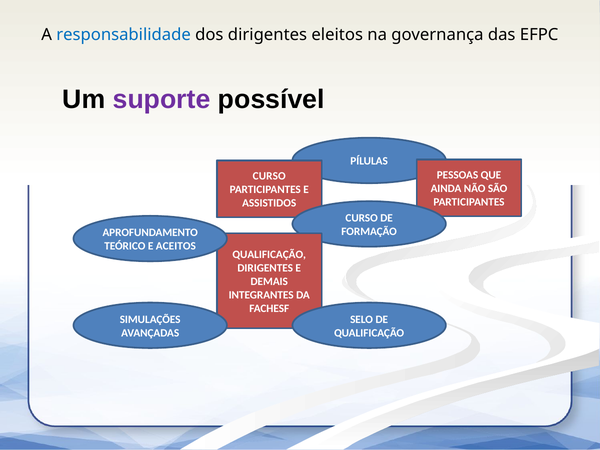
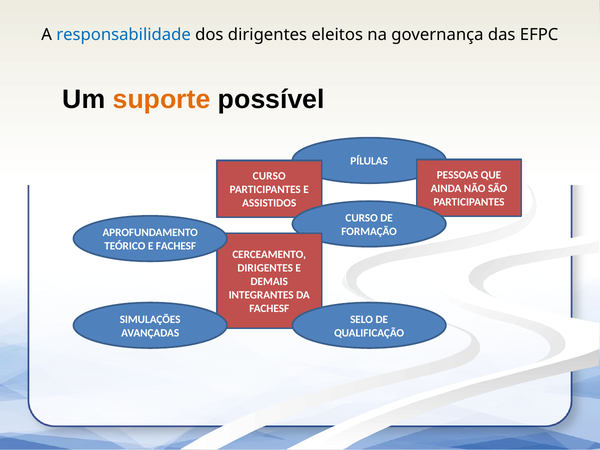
suporte colour: purple -> orange
E ACEITOS: ACEITOS -> FACHESF
QUALIFICAÇÃO at (269, 255): QUALIFICAÇÃO -> CERCEAMENTO
